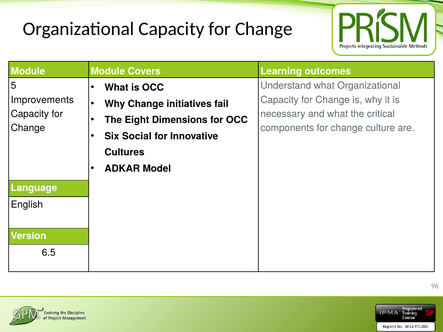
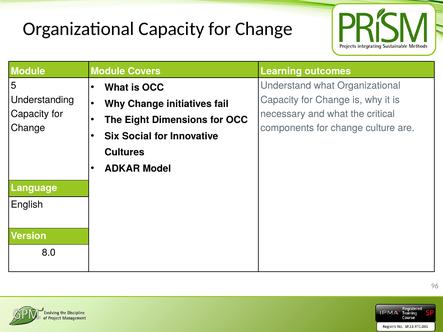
Improvements: Improvements -> Understanding
6.5: 6.5 -> 8.0
